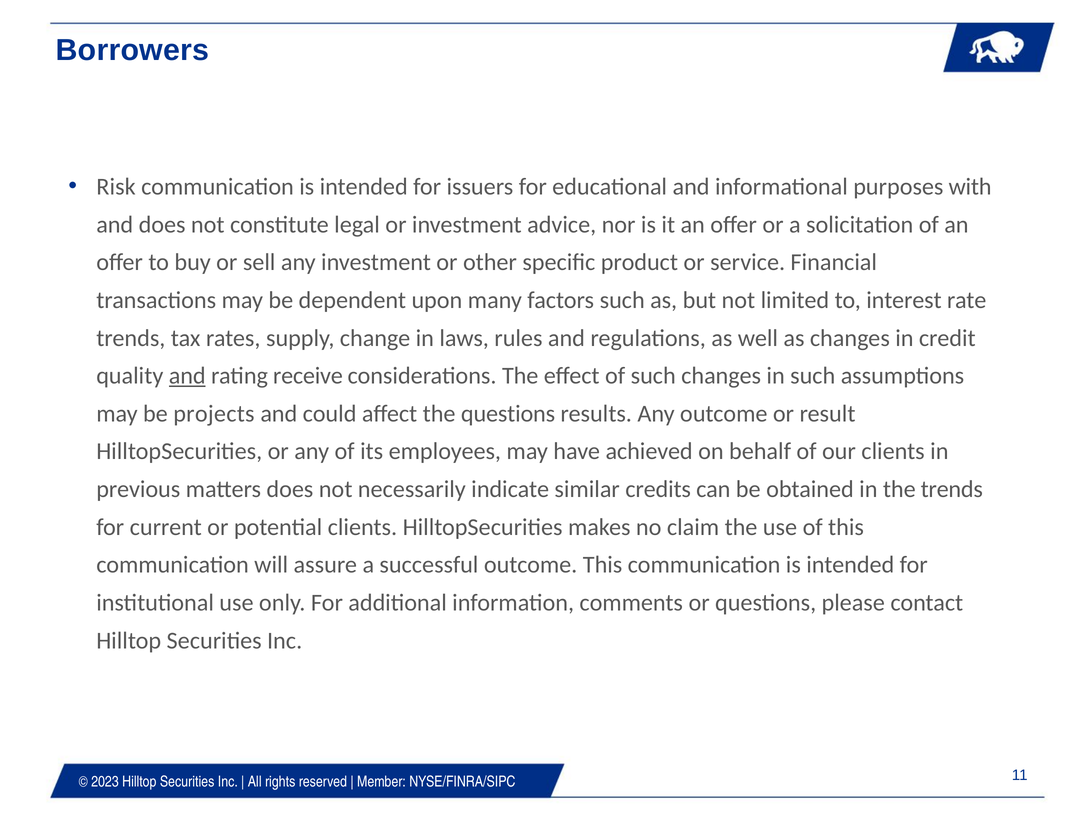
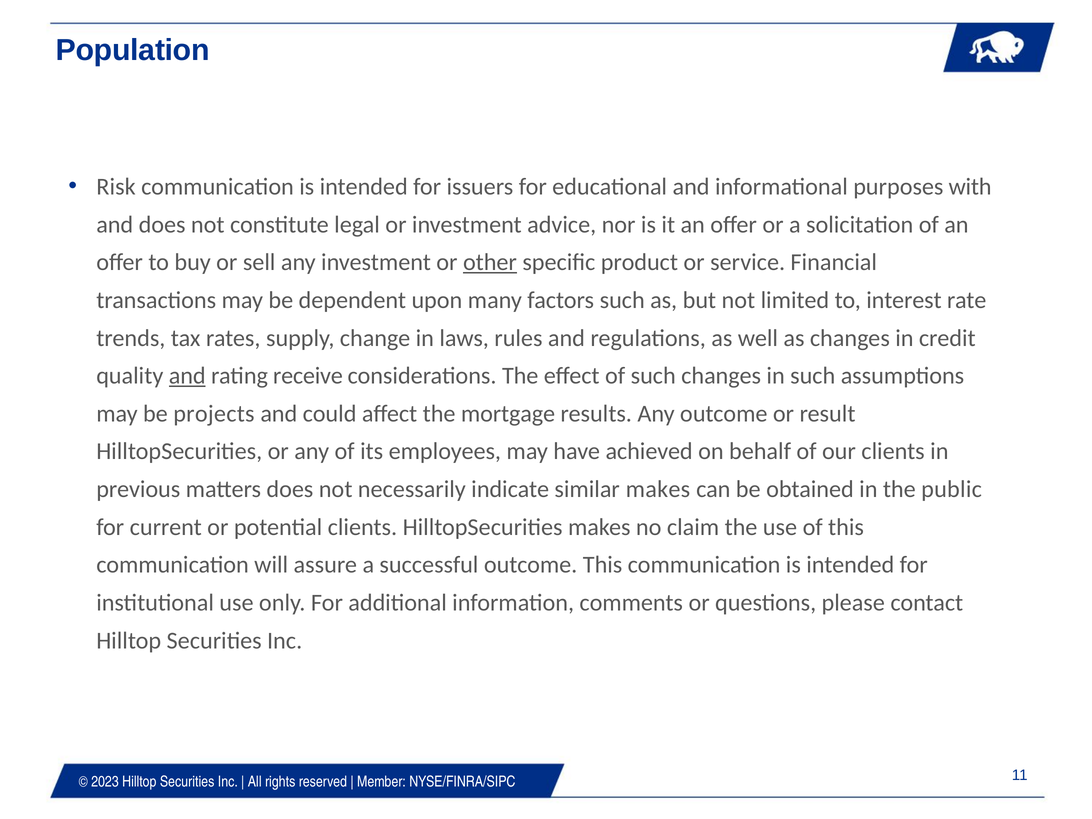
Borrowers: Borrowers -> Population
other underline: none -> present
the questions: questions -> mortgage
similar credits: credits -> makes
the trends: trends -> public
